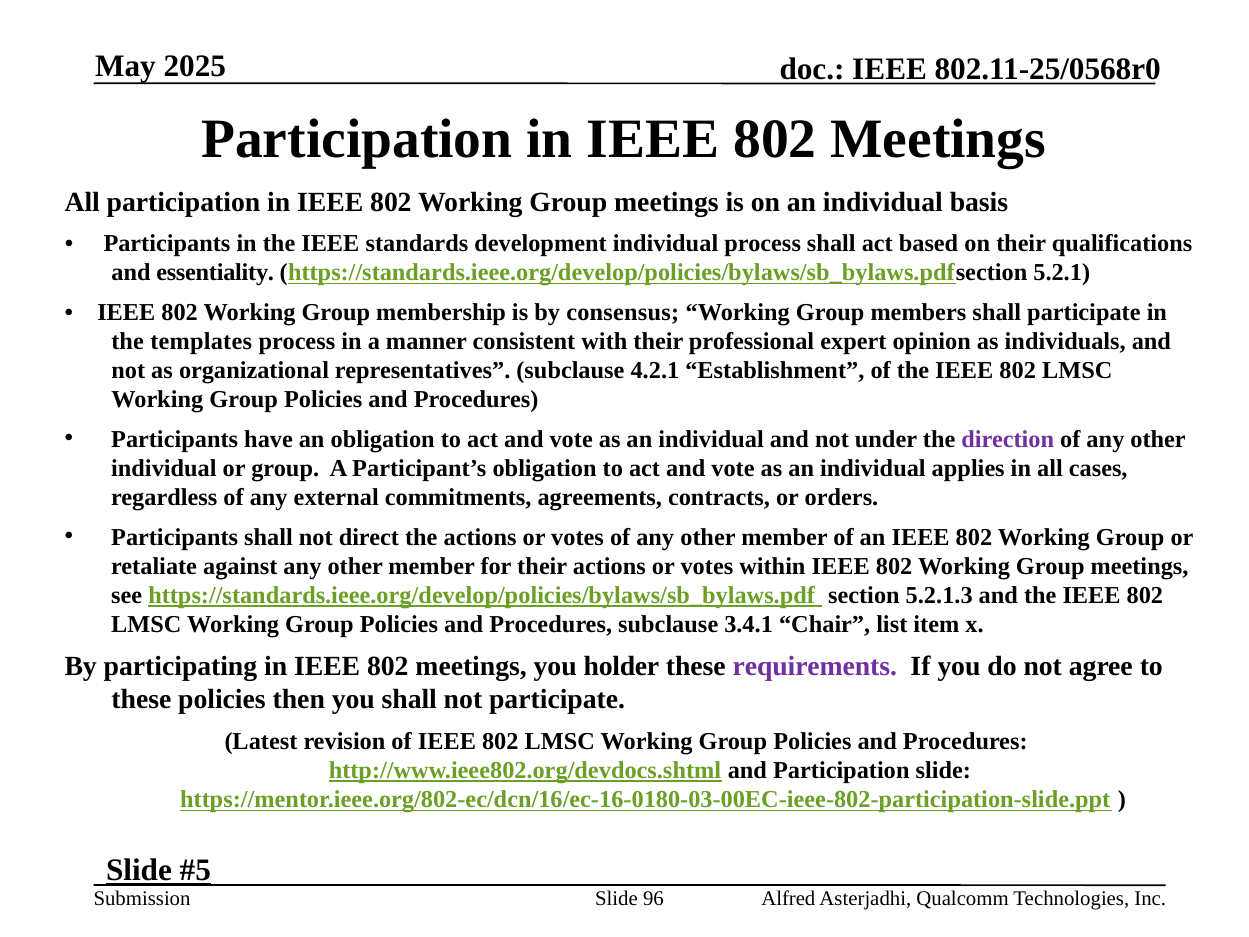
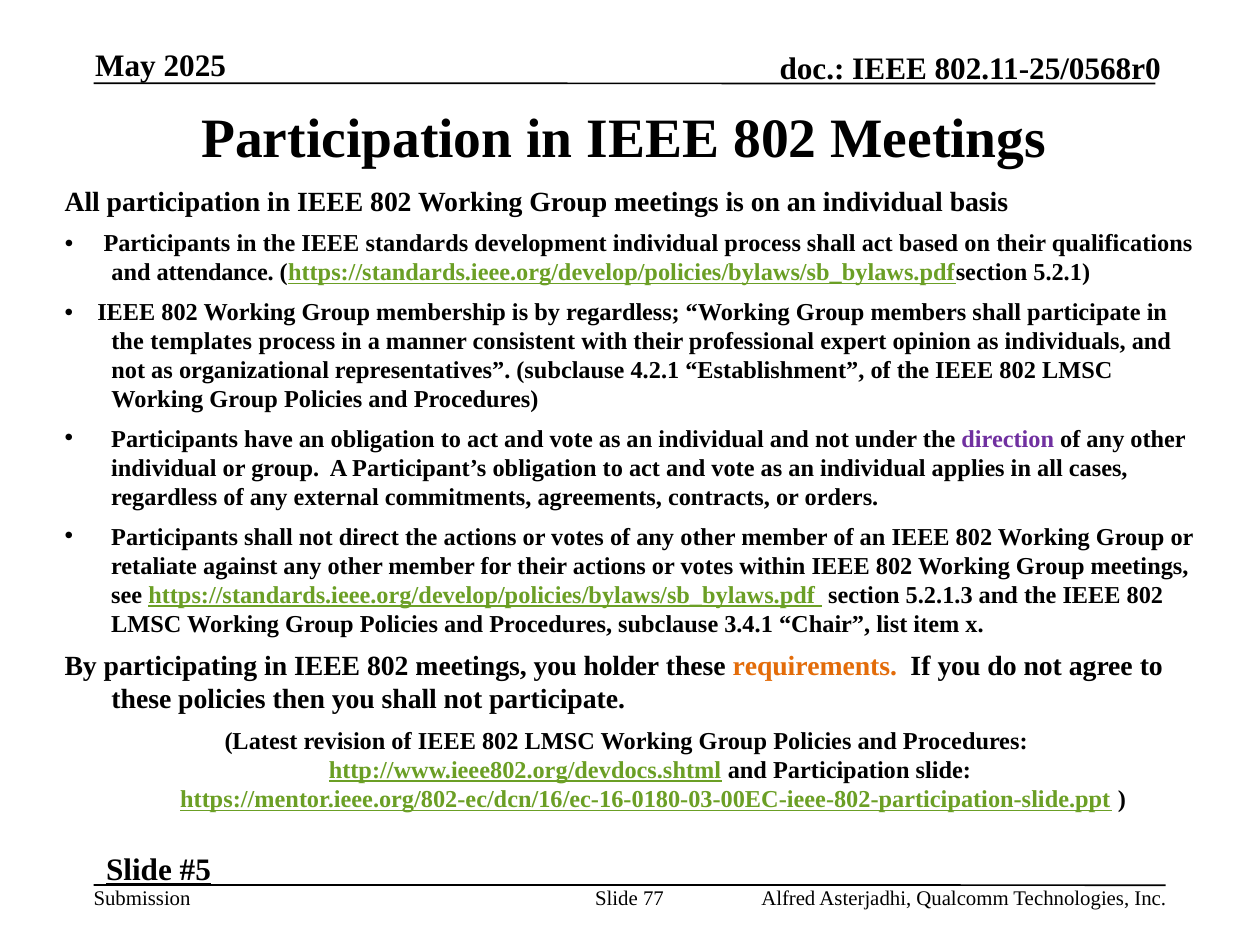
essentiality: essentiality -> attendance
by consensus: consensus -> regardless
requirements colour: purple -> orange
96: 96 -> 77
